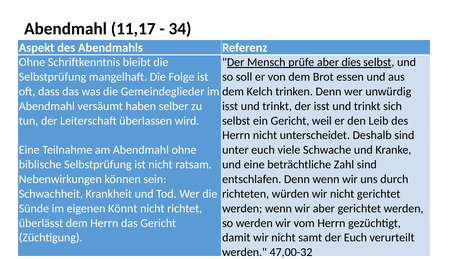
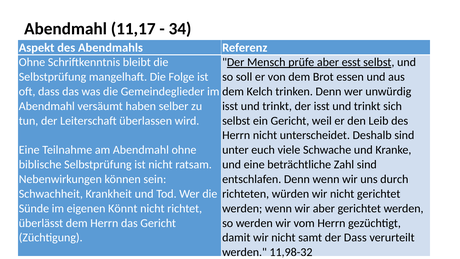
dies: dies -> esst
der Euch: Euch -> Dass
47,00-32: 47,00-32 -> 11,98-32
